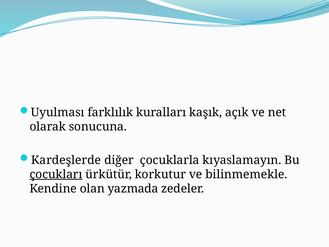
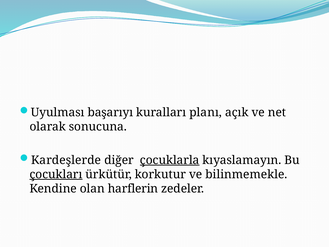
farklılık: farklılık -> başarıyı
kaşık: kaşık -> planı
çocuklarla underline: none -> present
yazmada: yazmada -> harflerin
